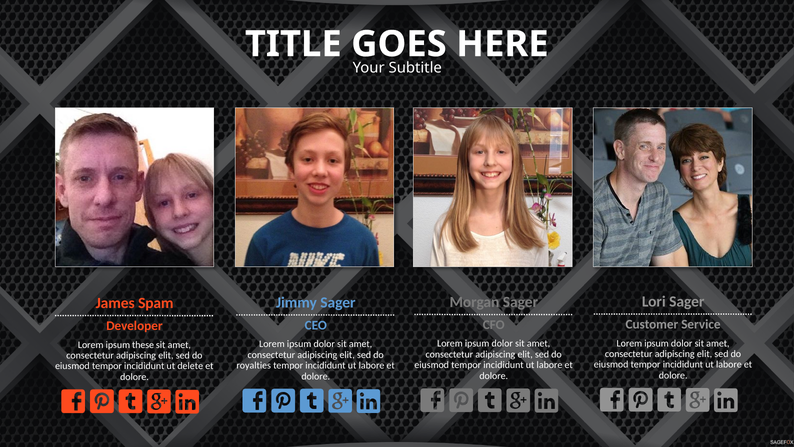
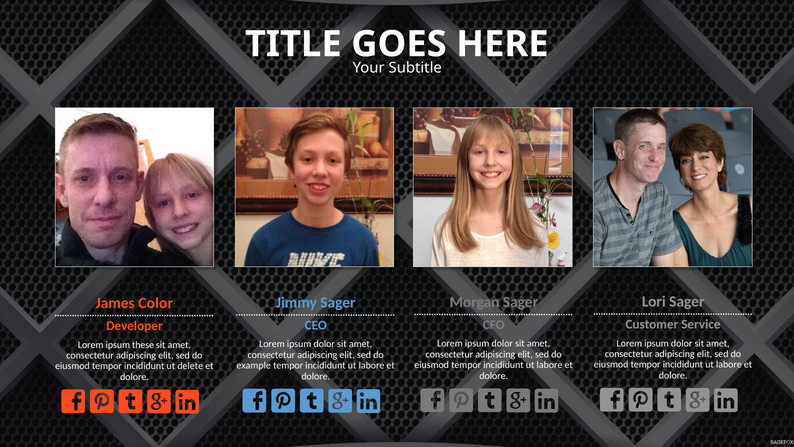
Spam: Spam -> Color
royalties: royalties -> example
